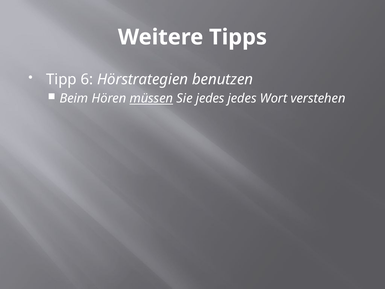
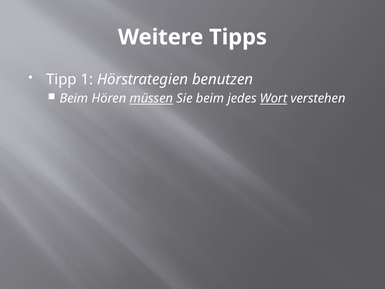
6: 6 -> 1
Sie jedes: jedes -> beim
Wort underline: none -> present
